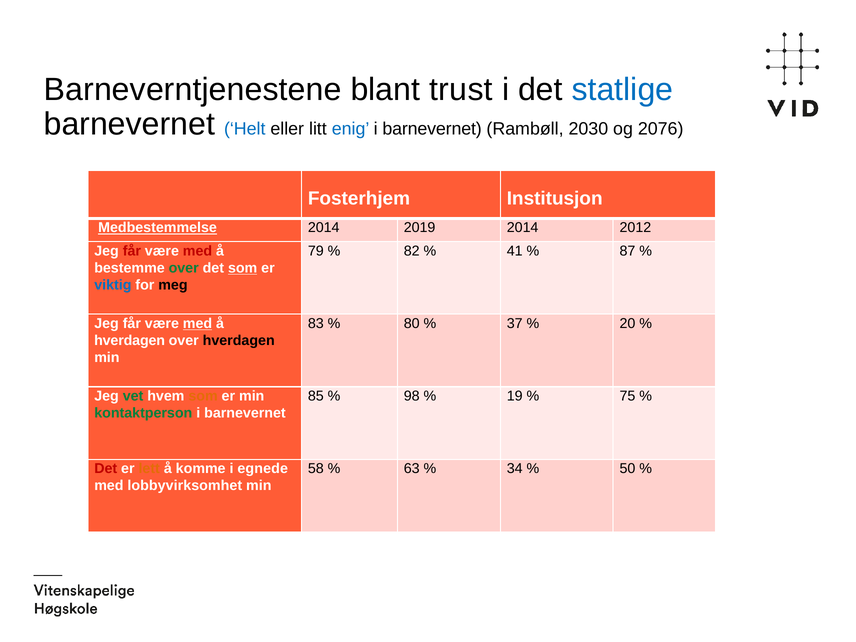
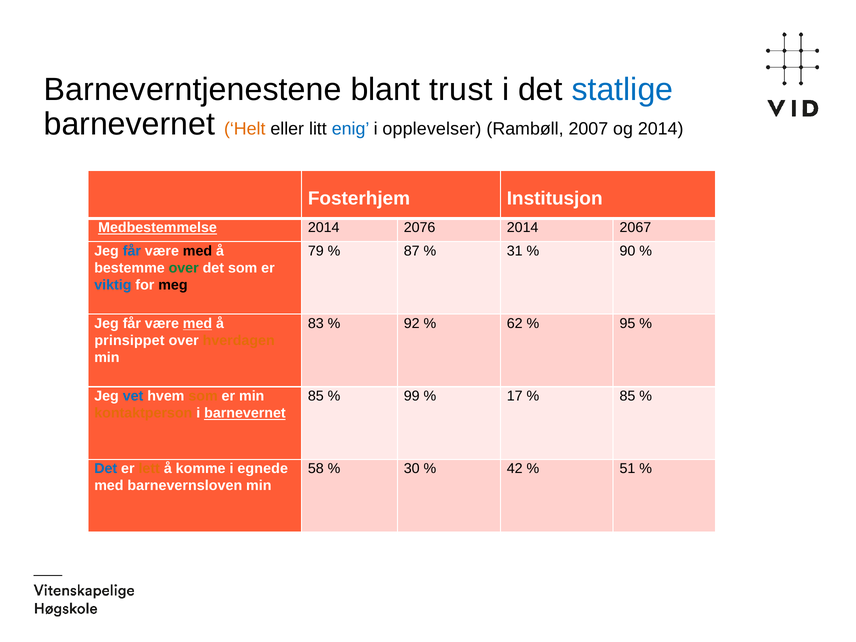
Helt colour: blue -> orange
barnevernet at (432, 129): barnevernet -> opplevelser
2030: 2030 -> 2007
og 2076: 2076 -> 2014
2019: 2019 -> 2076
2012: 2012 -> 2067
får at (132, 251) colour: red -> blue
med at (198, 251) colour: red -> black
82: 82 -> 87
41: 41 -> 31
87: 87 -> 90
som at (243, 268) underline: present -> none
80: 80 -> 92
37: 37 -> 62
20: 20 -> 95
hverdagen at (130, 341): hverdagen -> prinsippet
hverdagen at (239, 341) colour: black -> orange
vet colour: green -> blue
98: 98 -> 99
19: 19 -> 17
75 at (627, 396): 75 -> 85
kontaktperson colour: green -> orange
barnevernet at (245, 413) underline: none -> present
Det at (106, 469) colour: red -> blue
63: 63 -> 30
34: 34 -> 42
50: 50 -> 51
lobbyvirksomhet: lobbyvirksomhet -> barnevernsloven
